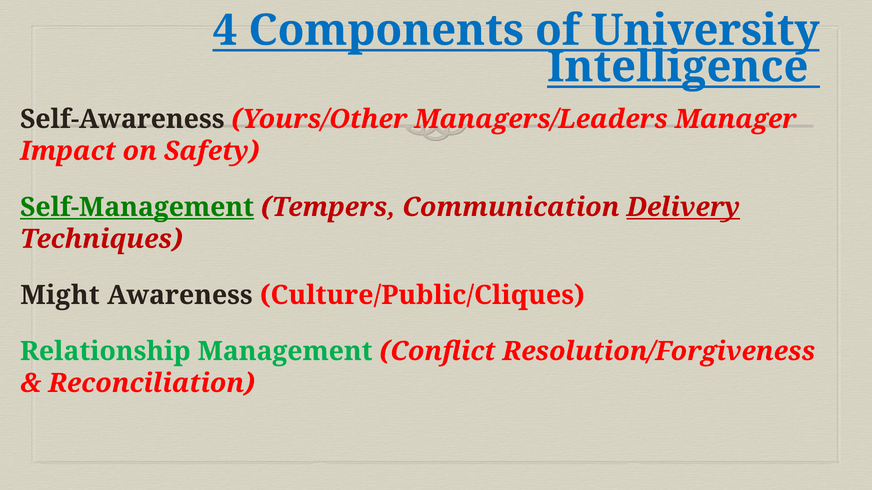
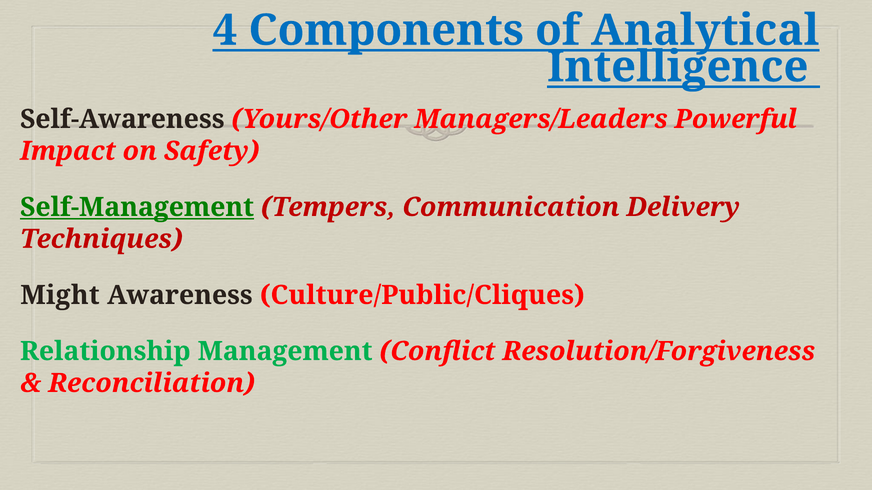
University: University -> Analytical
Manager: Manager -> Powerful
Delivery underline: present -> none
